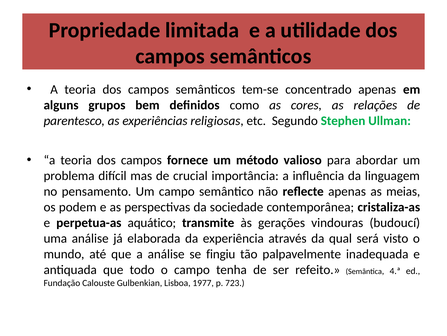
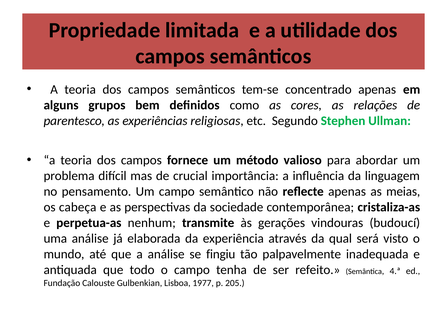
podem: podem -> cabeça
aquático: aquático -> nenhum
723: 723 -> 205
